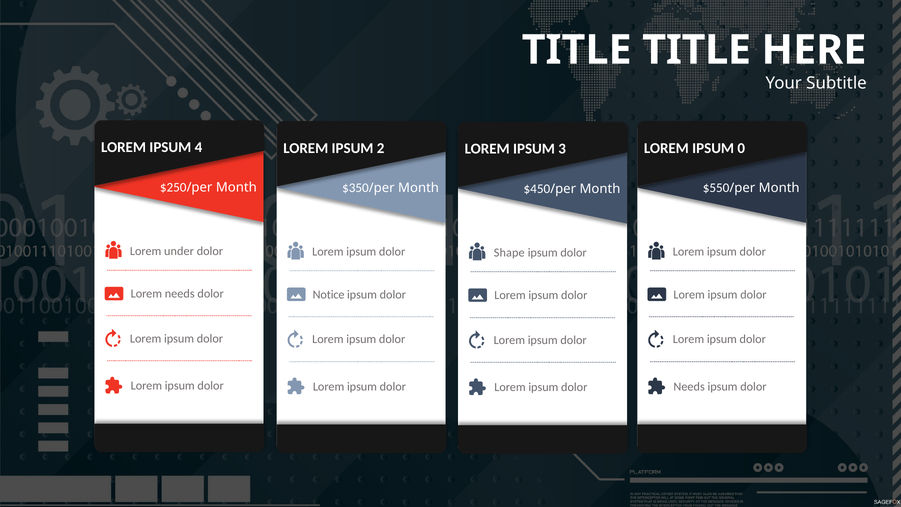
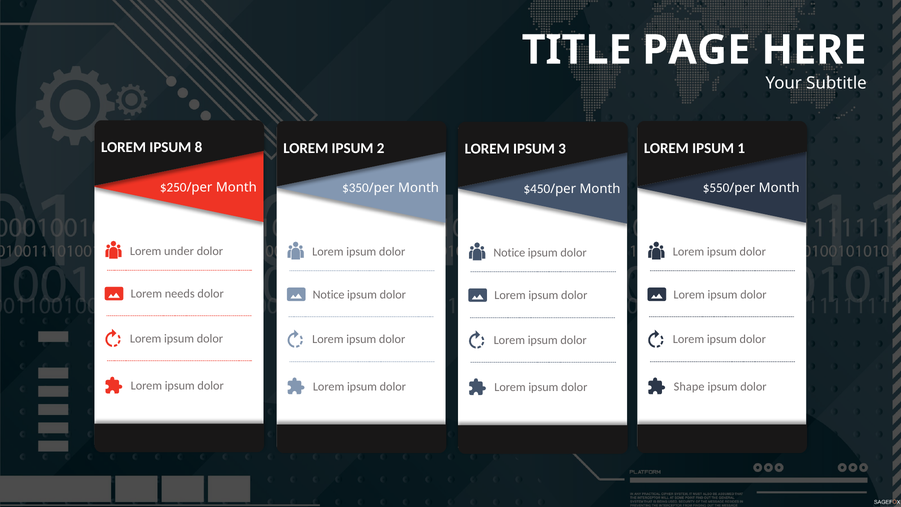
TITLE TITLE: TITLE -> PAGE
4: 4 -> 8
0: 0 -> 1
Shape at (509, 253): Shape -> Notice
Needs at (689, 386): Needs -> Shape
